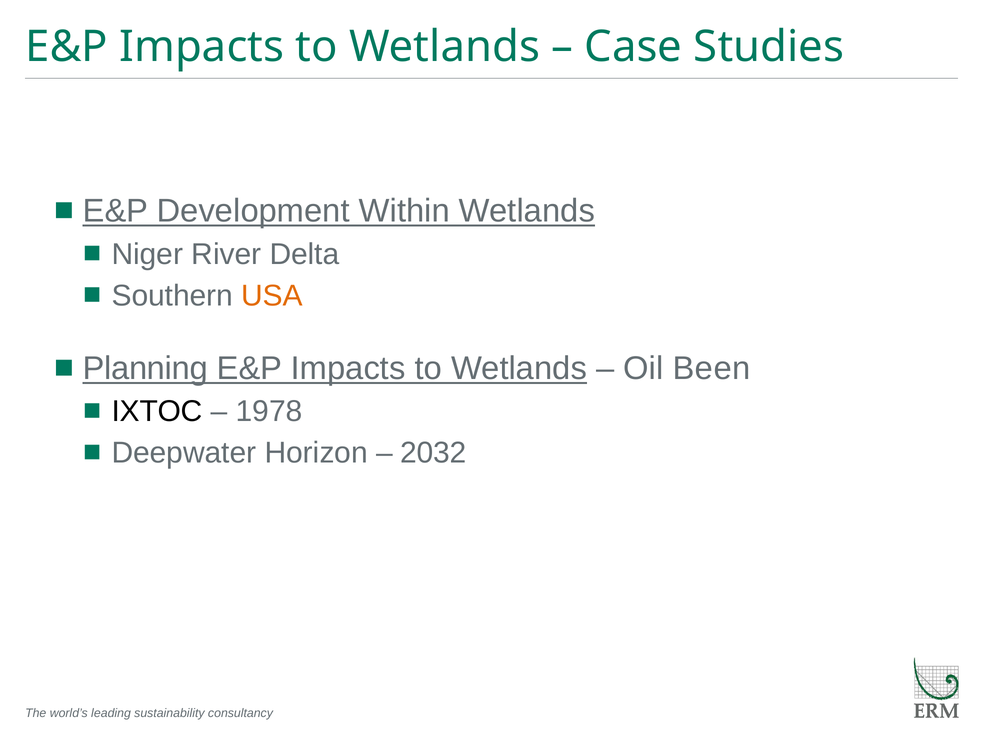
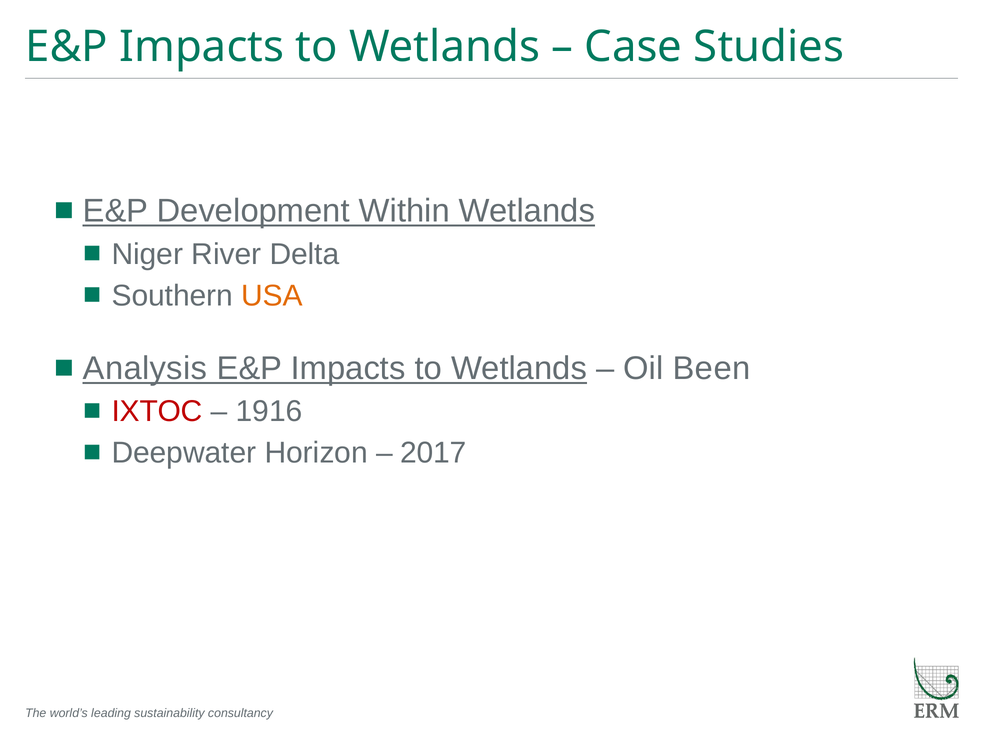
Planning: Planning -> Analysis
IXTOC colour: black -> red
1978: 1978 -> 1916
2032: 2032 -> 2017
